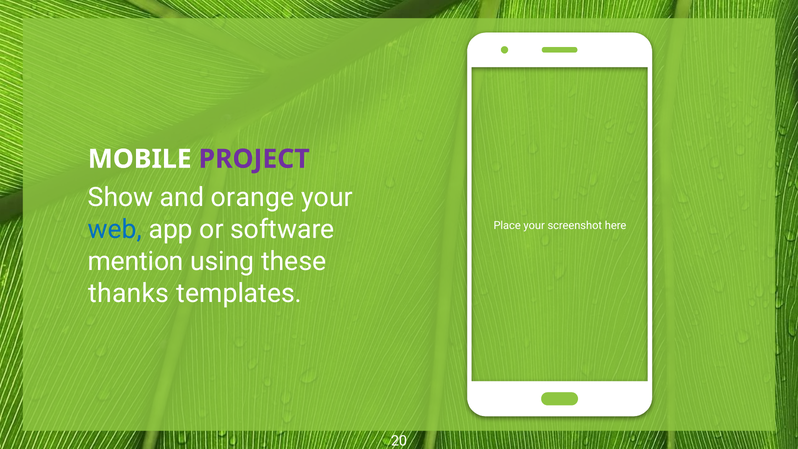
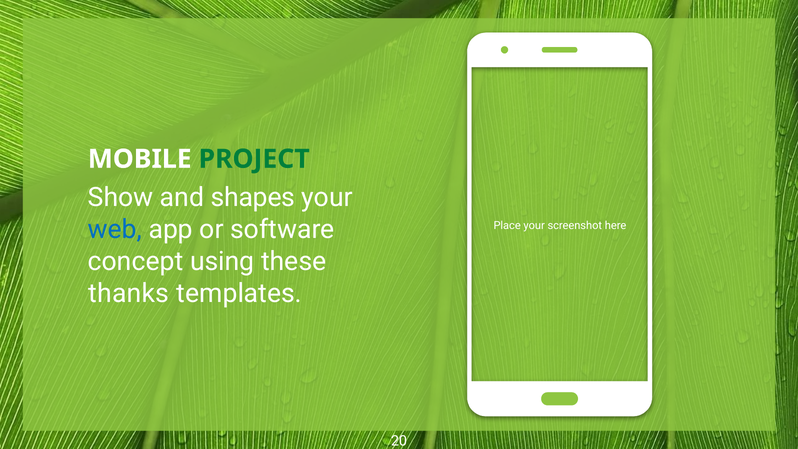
PROJECT colour: purple -> green
orange: orange -> shapes
mention: mention -> concept
